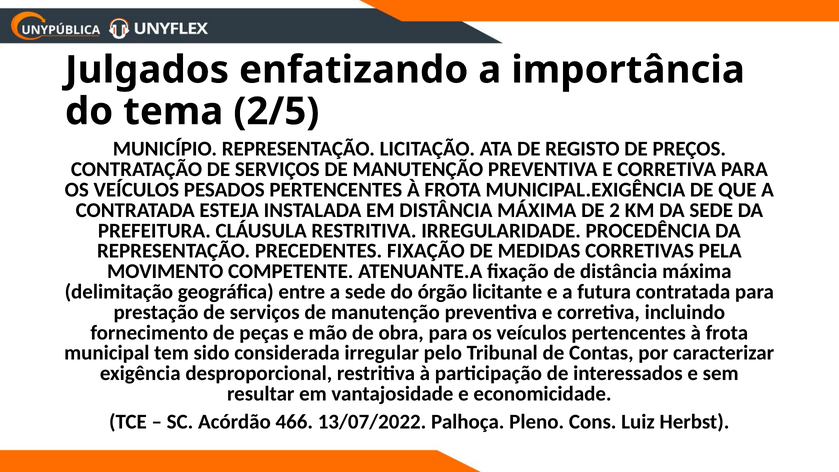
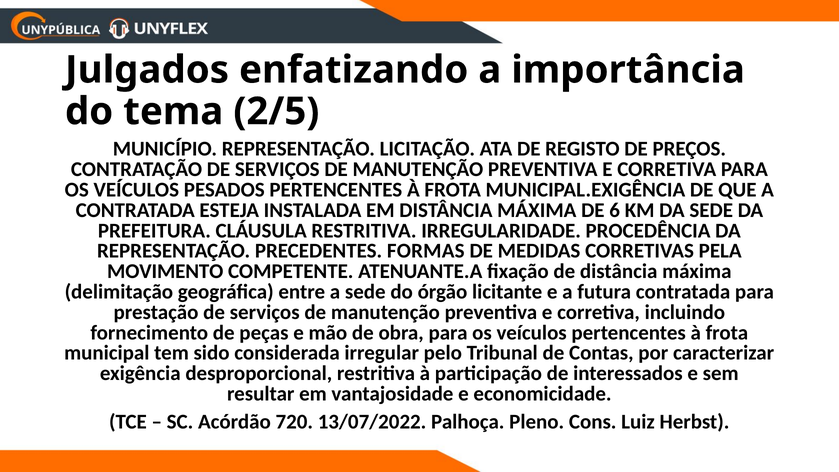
2: 2 -> 6
PRECEDENTES FIXAÇÃO: FIXAÇÃO -> FORMAS
466: 466 -> 720
